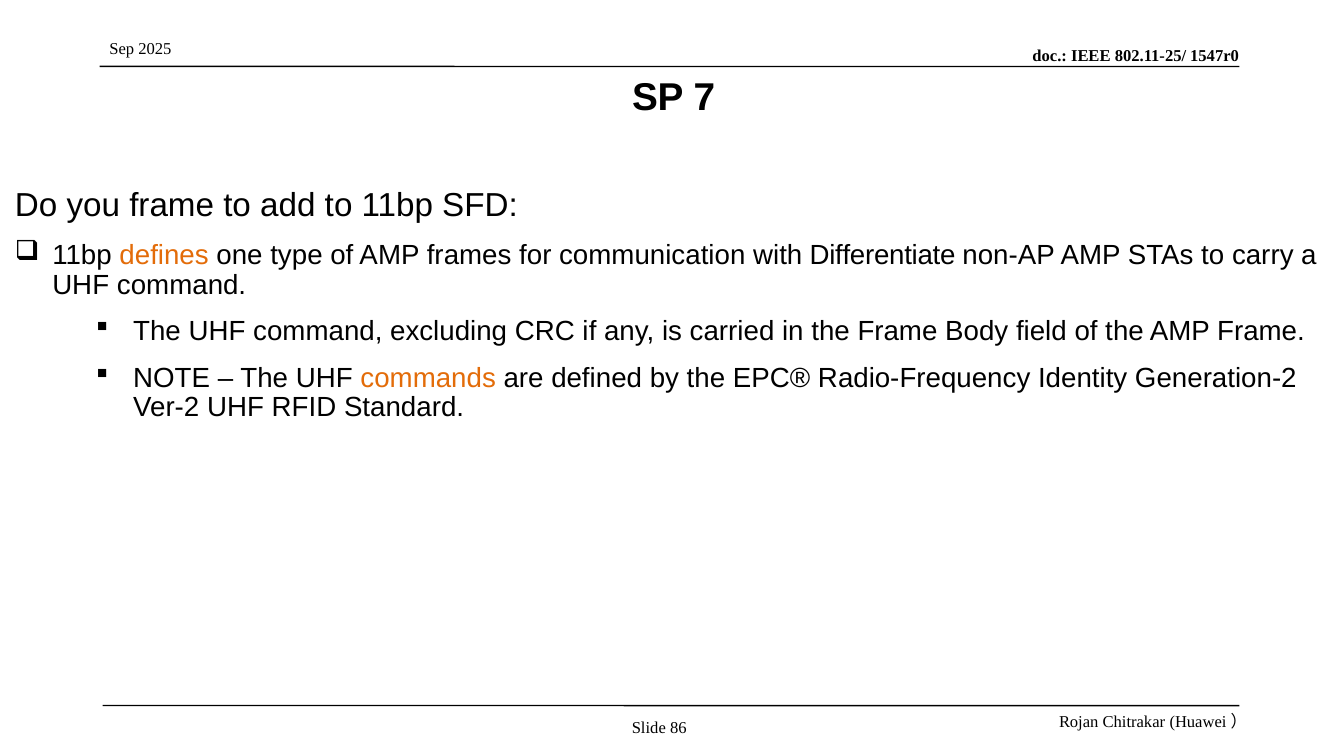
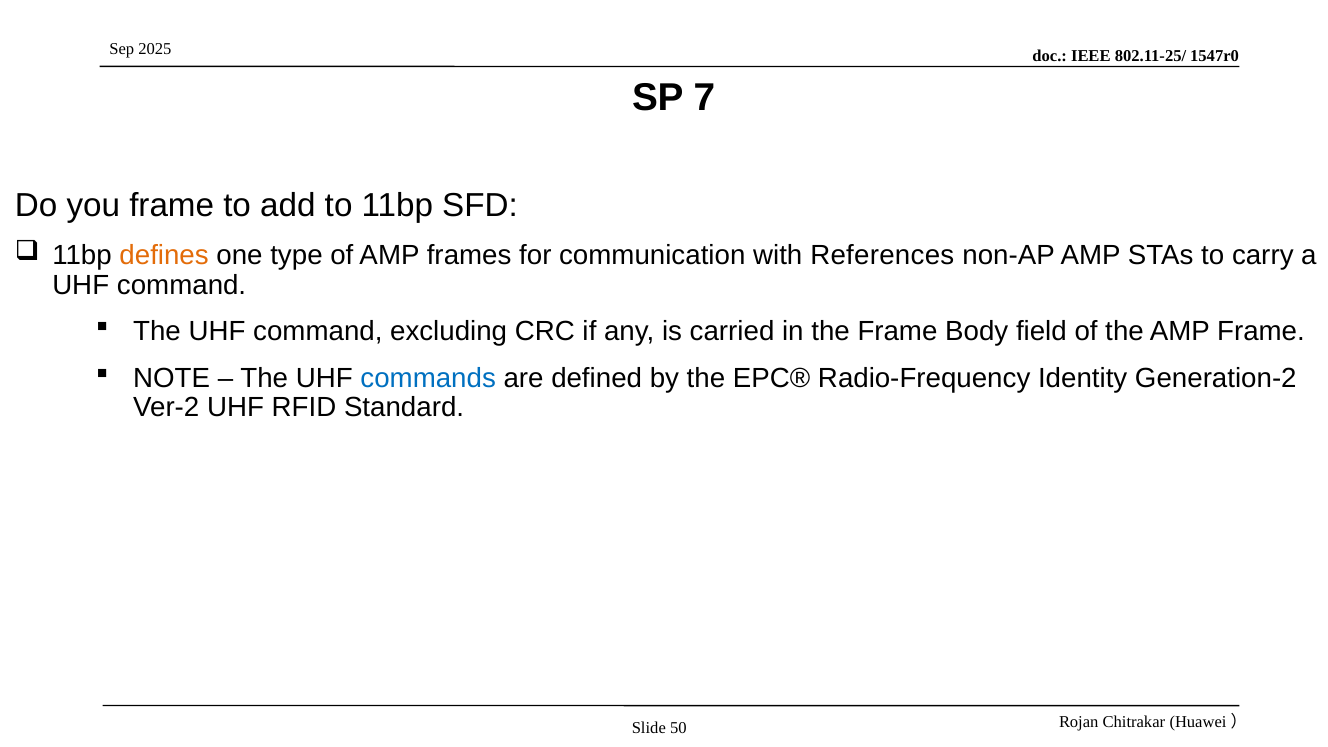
Differentiate: Differentiate -> References
commands colour: orange -> blue
86: 86 -> 50
